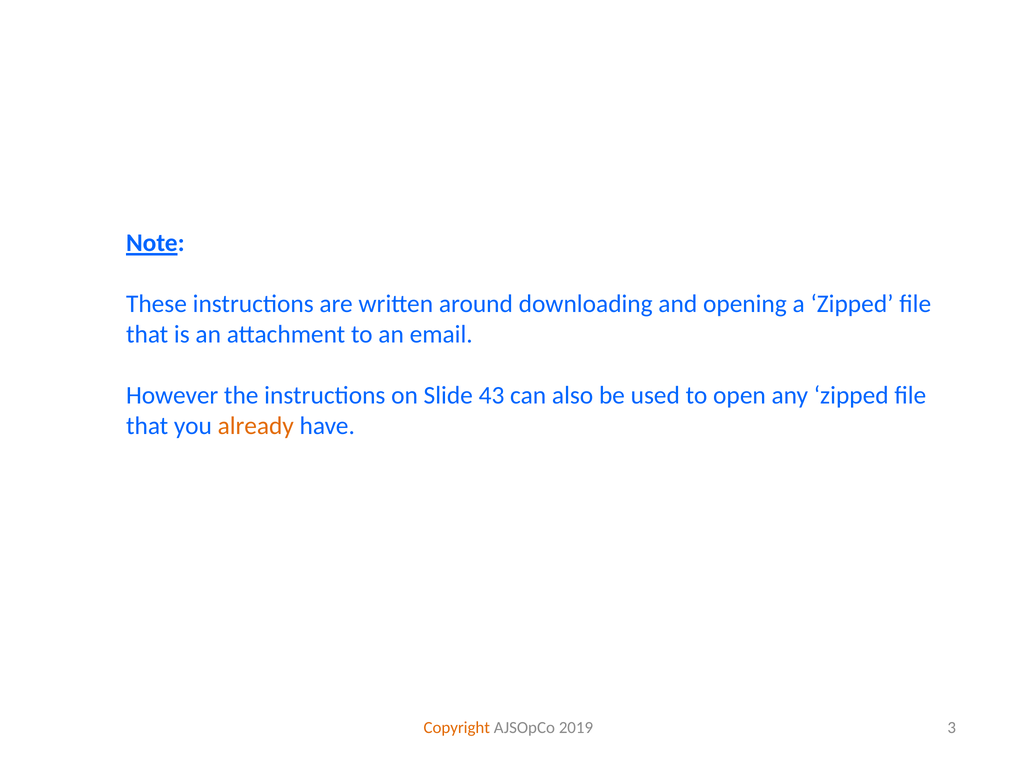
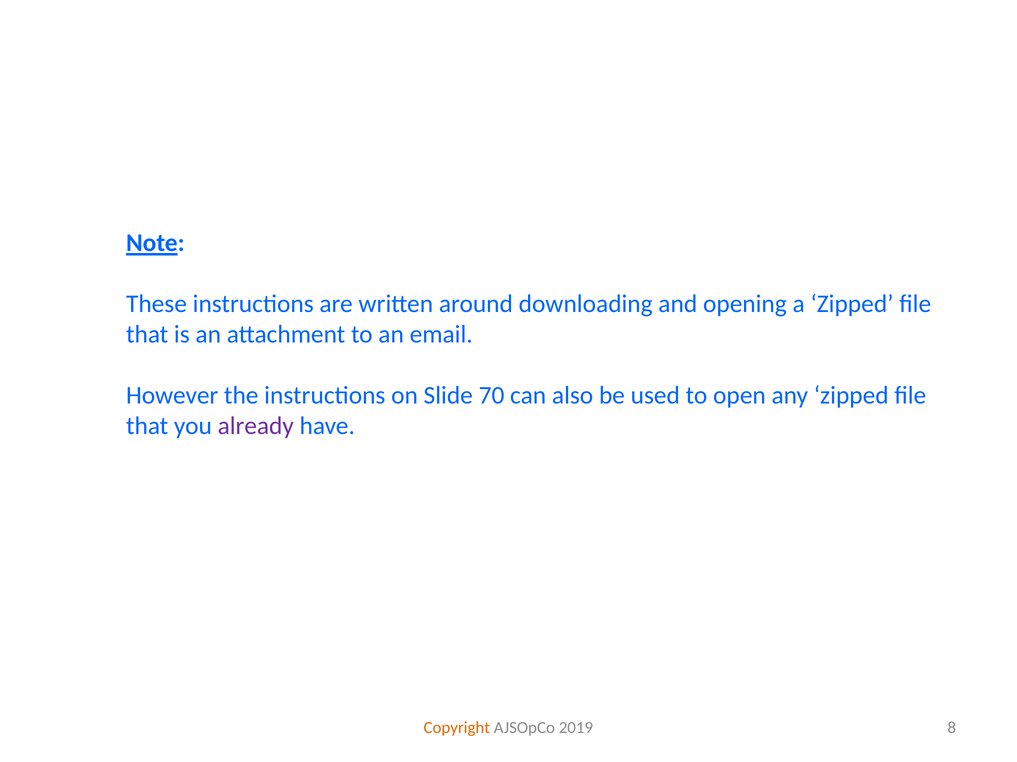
43: 43 -> 70
already colour: orange -> purple
3: 3 -> 8
